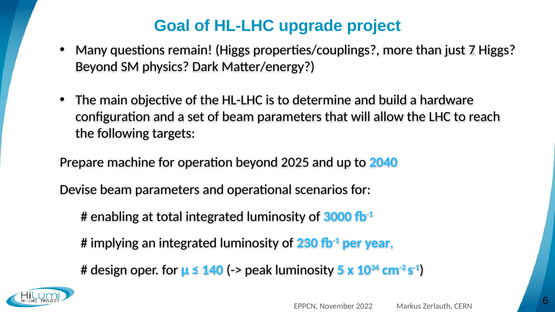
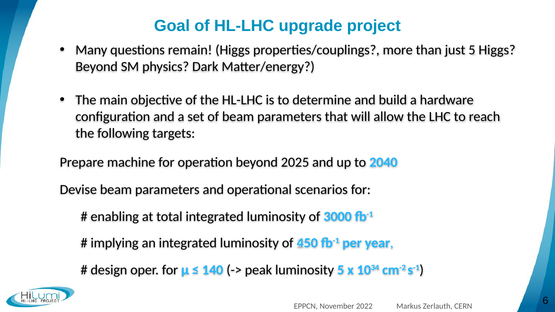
just 7: 7 -> 5
230: 230 -> 450
